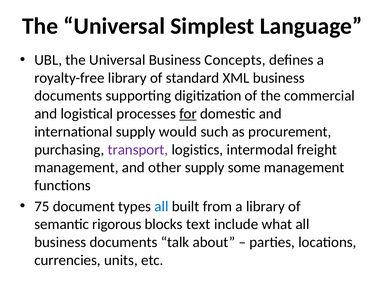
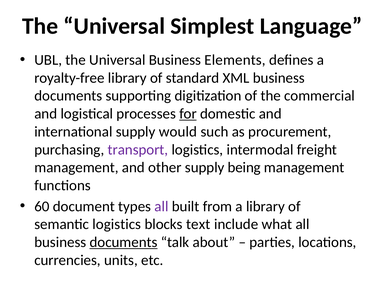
Concepts: Concepts -> Elements
some: some -> being
75: 75 -> 60
all at (161, 207) colour: blue -> purple
semantic rigorous: rigorous -> logistics
documents at (124, 243) underline: none -> present
